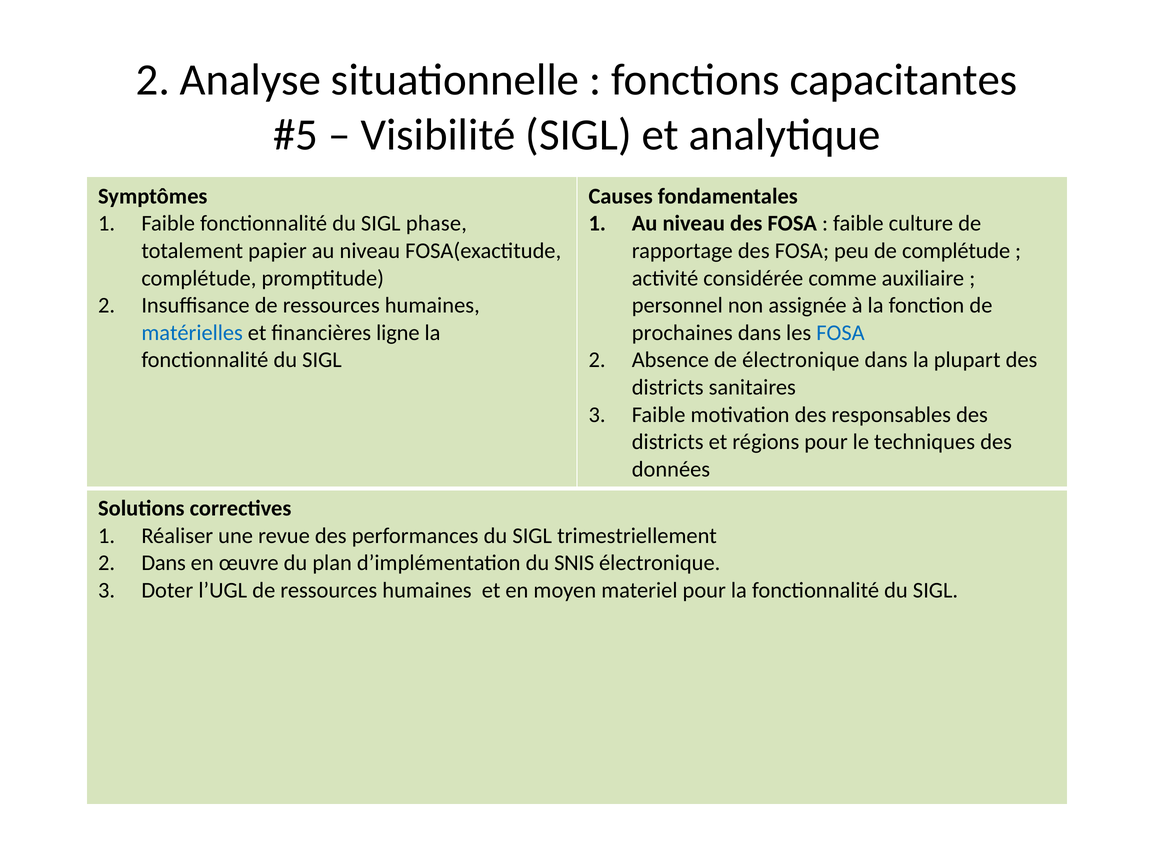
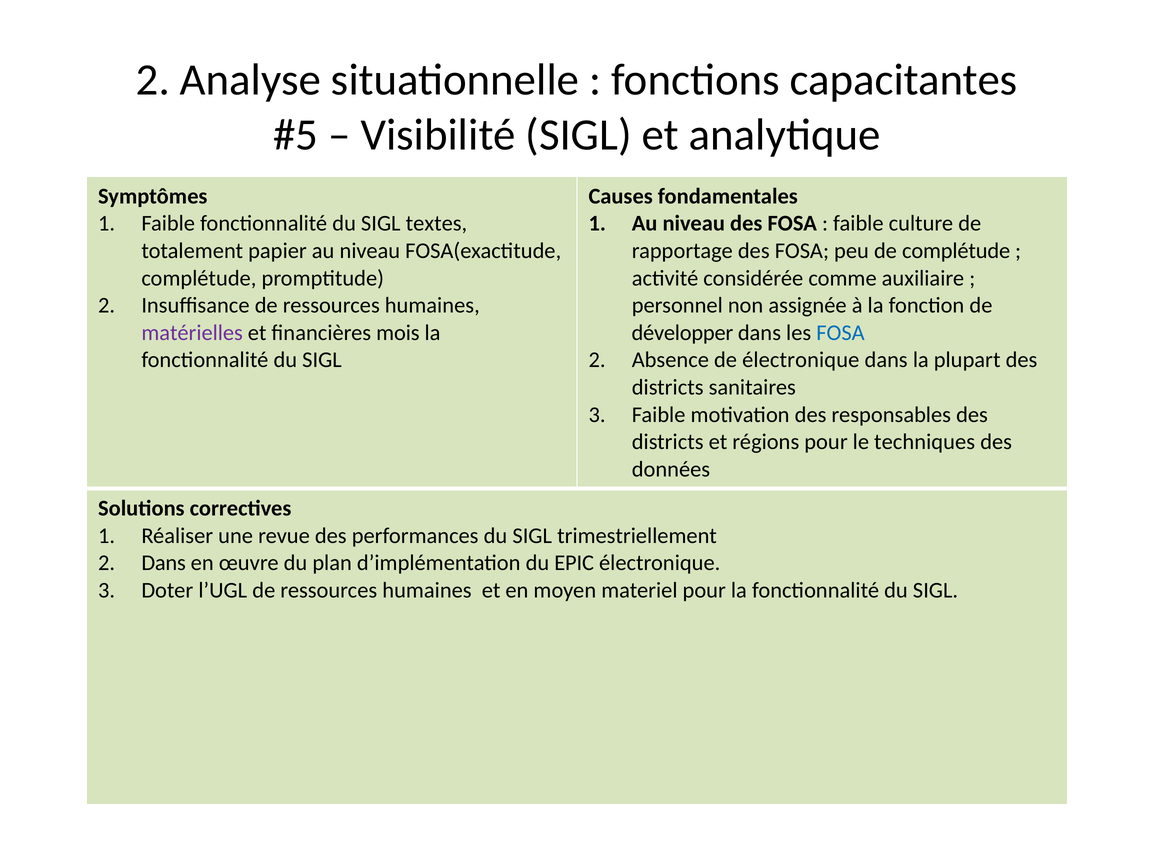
phase: phase -> textes
matérielles colour: blue -> purple
ligne: ligne -> mois
prochaines: prochaines -> développer
SNIS: SNIS -> EPIC
